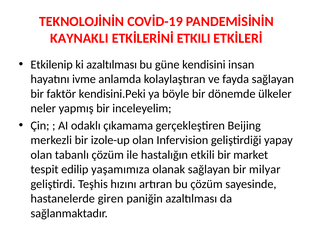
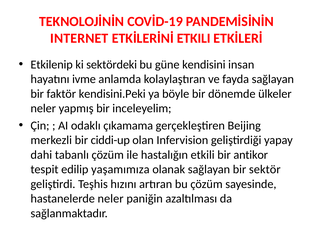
KAYNAKLI: KAYNAKLI -> INTERNET
ki azaltılması: azaltılması -> sektördeki
izole-up: izole-up -> ciddi-up
olan at (41, 155): olan -> dahi
market: market -> antikor
milyar: milyar -> sektör
hastanelerde giren: giren -> neler
